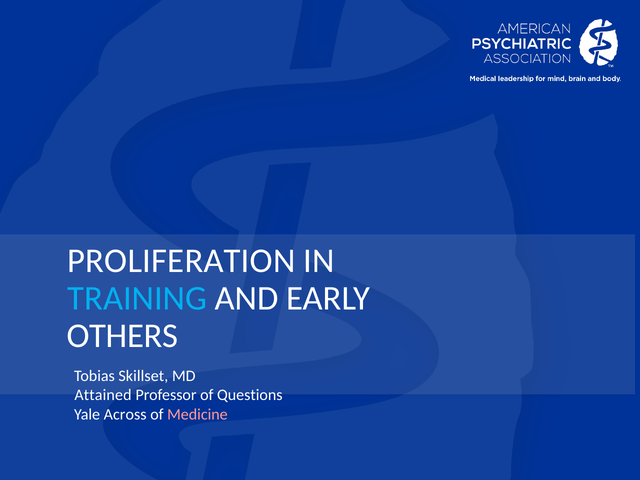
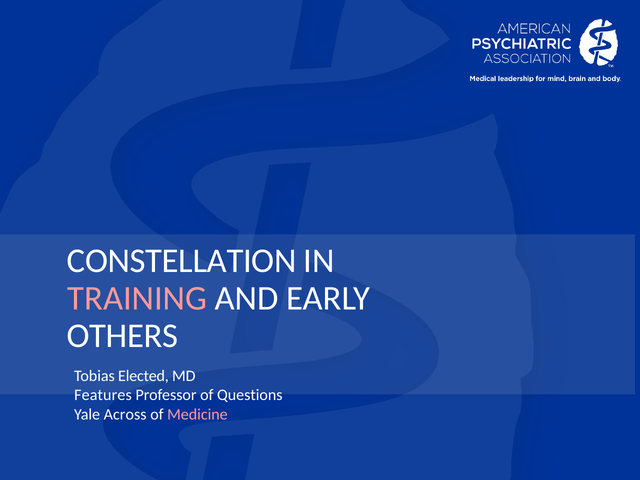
PROLIFERATION: PROLIFERATION -> CONSTELLATION
TRAINING colour: light blue -> pink
Skillset: Skillset -> Elected
Attained: Attained -> Features
